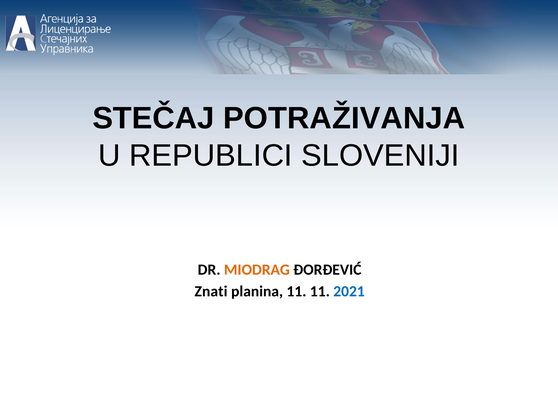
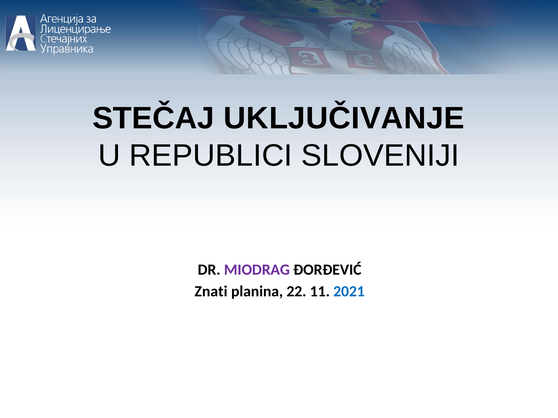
POTRAŽIVANJA: POTRAŽIVANJA -> UKLJUČIVANJE
MIODRAG colour: orange -> purple
planina 11: 11 -> 22
